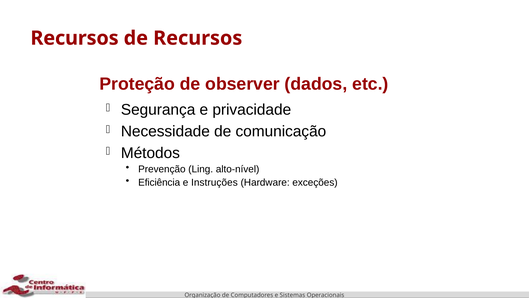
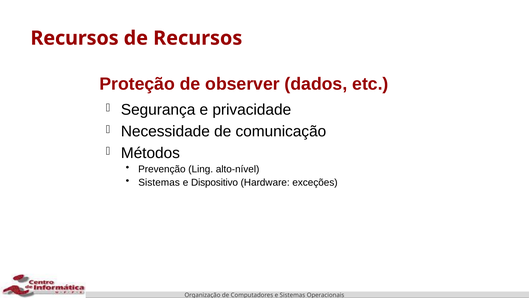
Eficiência at (159, 182): Eficiência -> Sistemas
Instruções: Instruções -> Dispositivo
